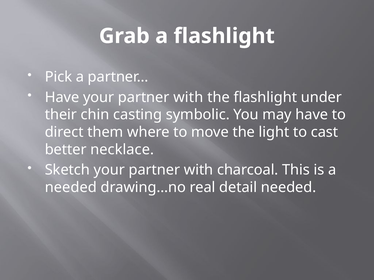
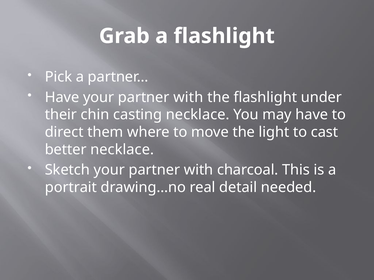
casting symbolic: symbolic -> necklace
needed at (71, 188): needed -> portrait
